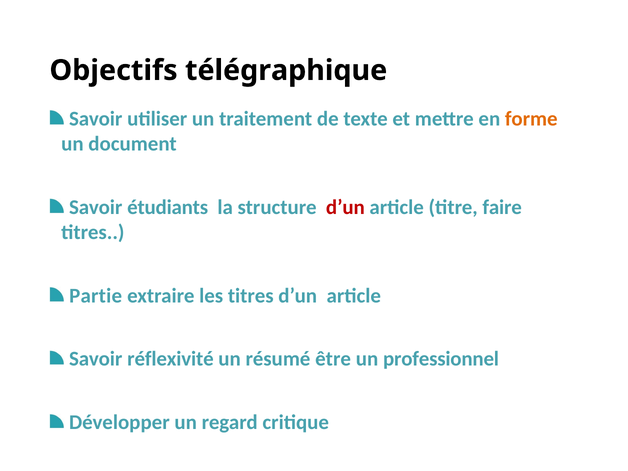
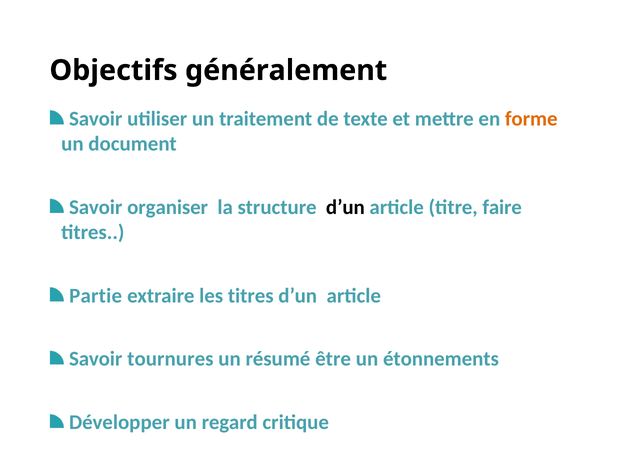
télégraphique: télégraphique -> généralement
étudiants: étudiants -> organiser
d’un at (345, 207) colour: red -> black
réflexivité: réflexivité -> tournures
professionnel: professionnel -> étonnements
